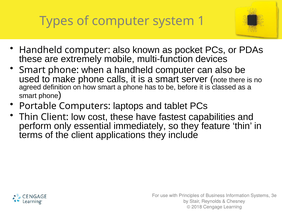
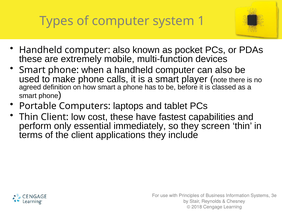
server: server -> player
feature: feature -> screen
